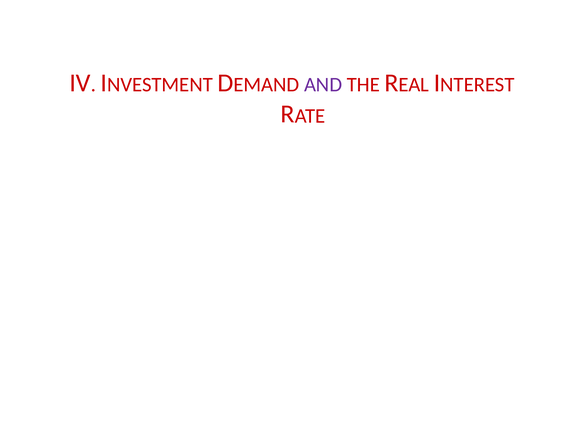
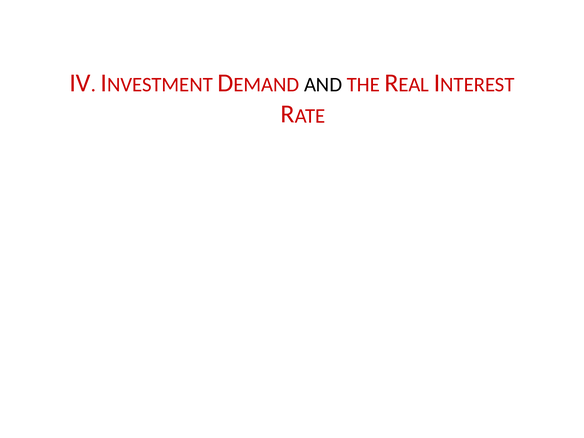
AND colour: purple -> black
